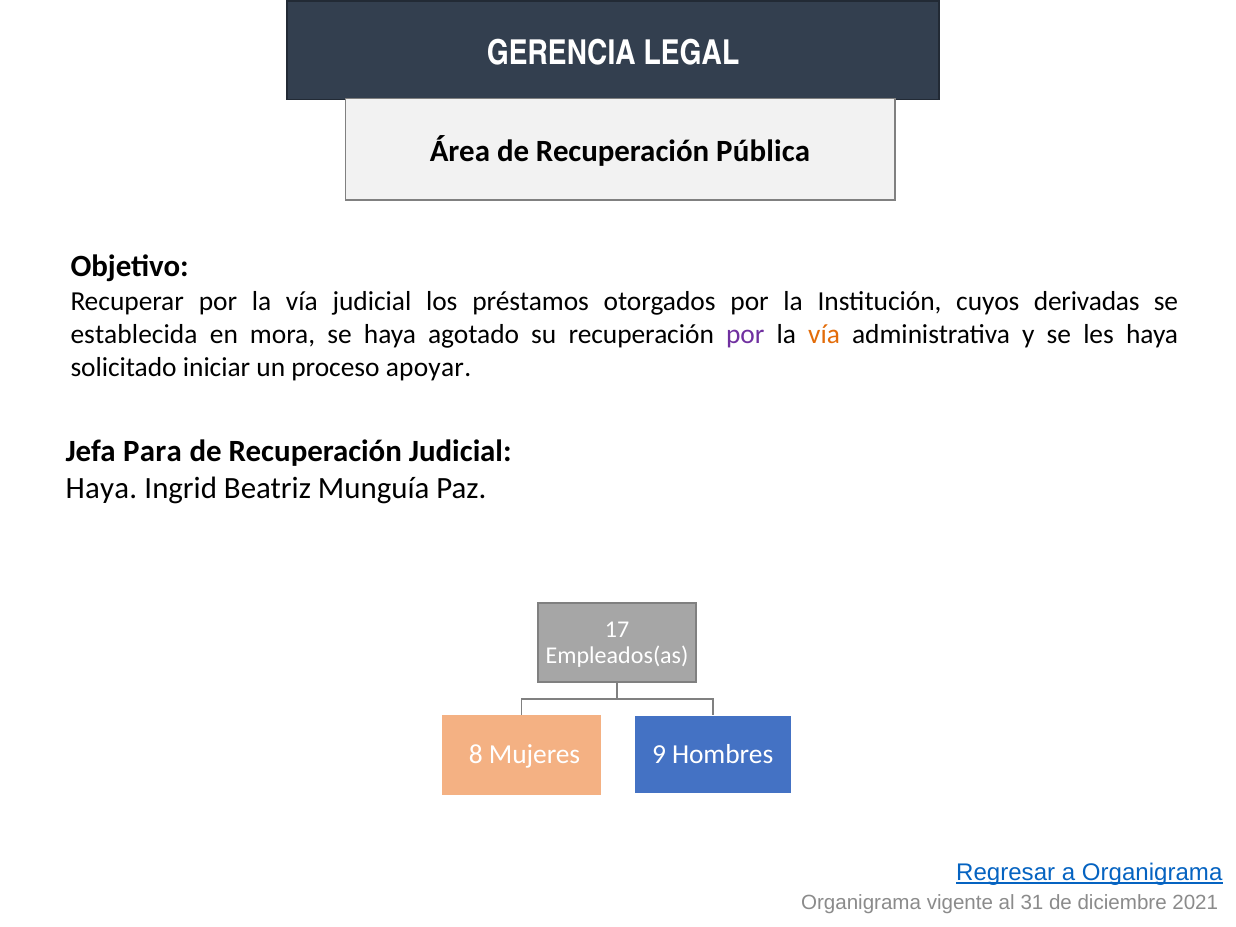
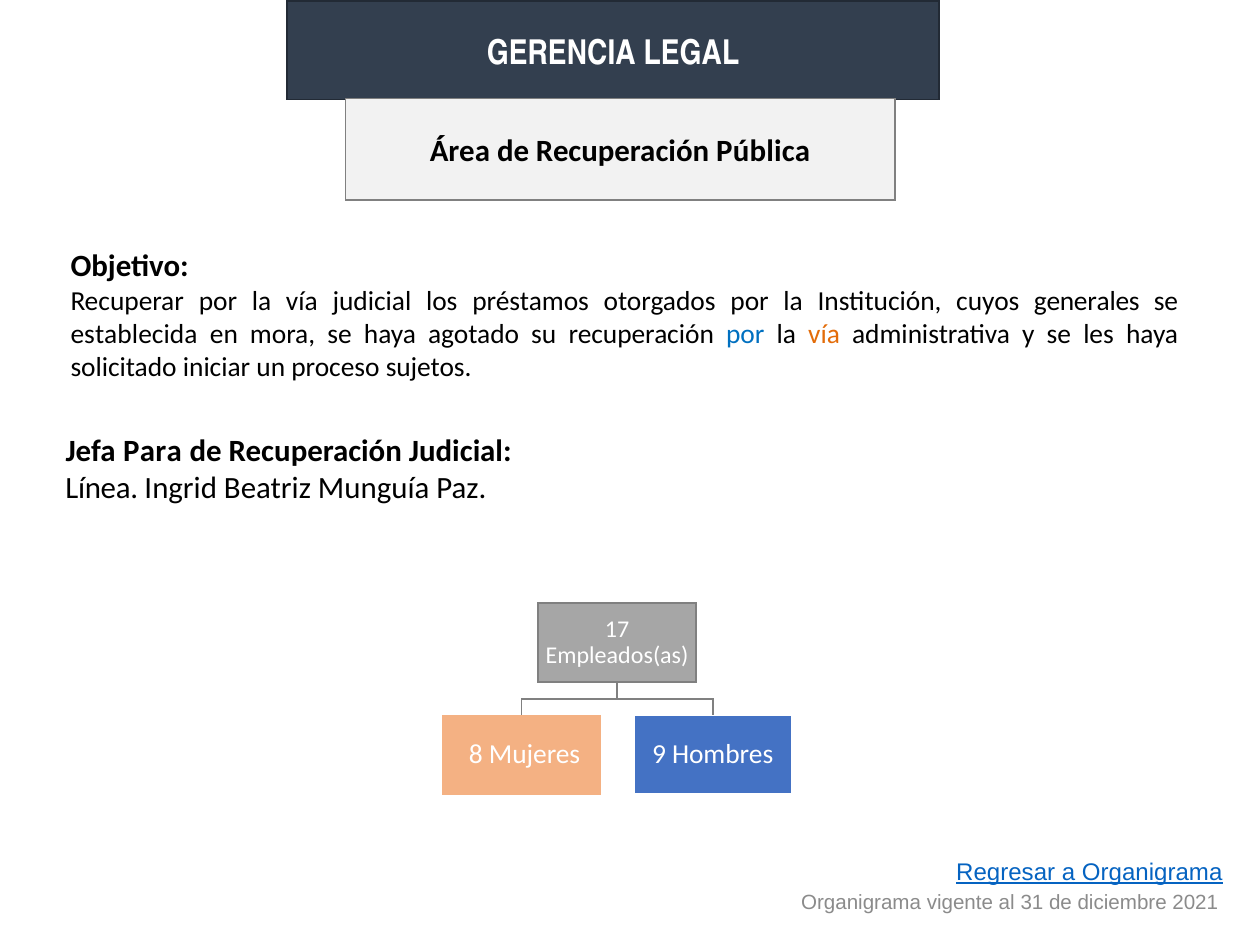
derivadas: derivadas -> generales
por at (745, 334) colour: purple -> blue
apoyar: apoyar -> sujetos
Haya at (101, 488): Haya -> Línea
